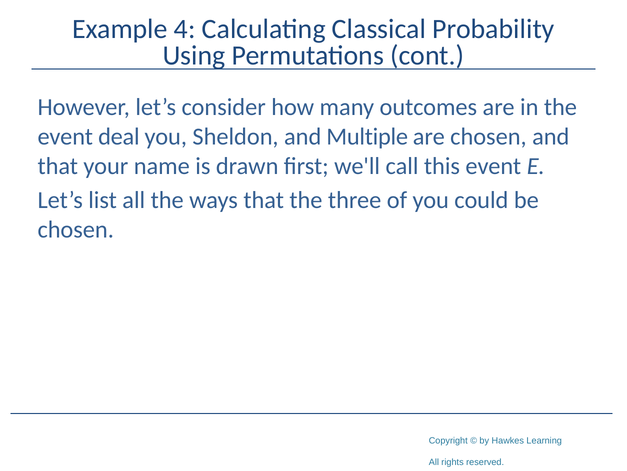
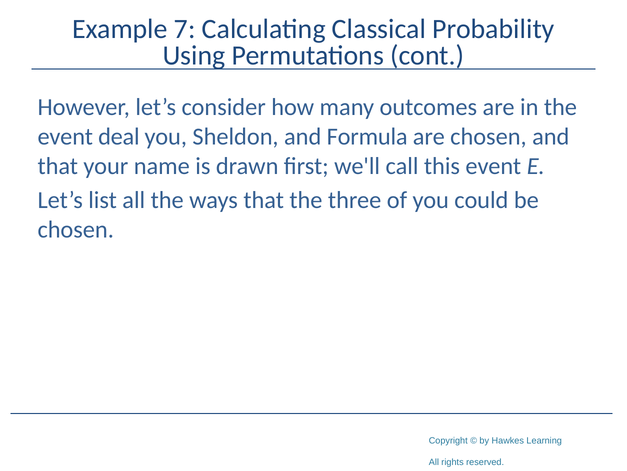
4: 4 -> 7
Multiple: Multiple -> Formula
